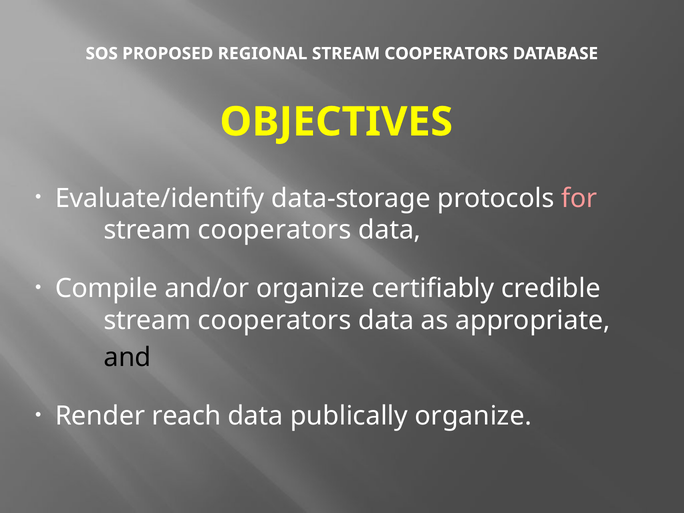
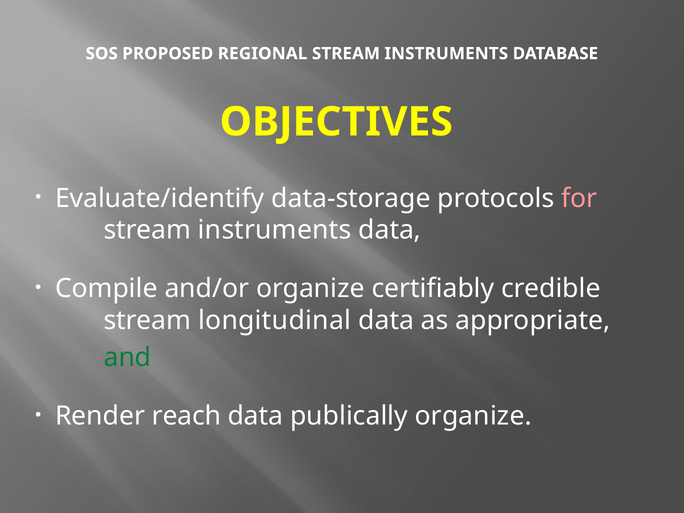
COOPERATORS at (446, 54): COOPERATORS -> INSTRUMENTS
cooperators at (275, 230): cooperators -> instruments
cooperators at (275, 320): cooperators -> longitudinal
and colour: black -> green
